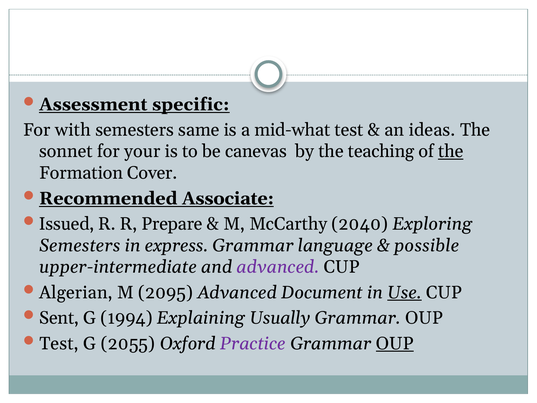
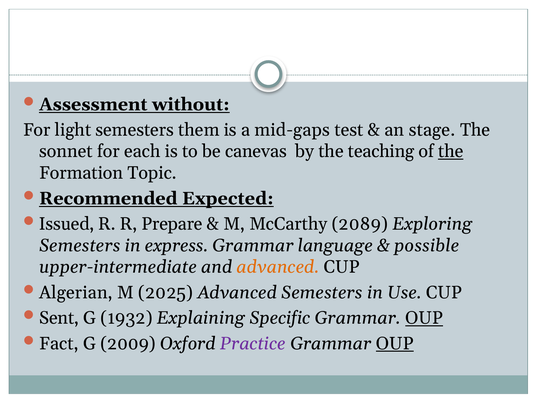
specific: specific -> without
with: with -> light
same: same -> them
mid-what: mid-what -> mid-gaps
ideas: ideas -> stage
your: your -> each
Cover: Cover -> Topic
Associate: Associate -> Expected
2040: 2040 -> 2089
advanced at (278, 267) colour: purple -> orange
2095: 2095 -> 2025
Advanced Document: Document -> Semesters
Use underline: present -> none
1994: 1994 -> 1932
Usually: Usually -> Specific
OUP at (424, 318) underline: none -> present
Test at (59, 343): Test -> Fact
2055: 2055 -> 2009
